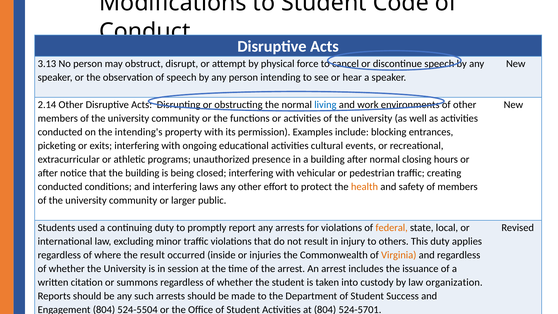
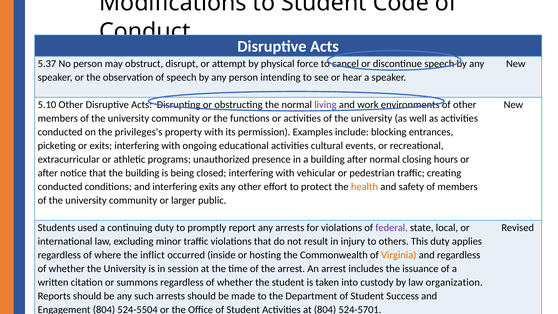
3.13: 3.13 -> 5.37
2.14: 2.14 -> 5.10
living colour: blue -> purple
intending's: intending's -> privileges's
interfering laws: laws -> exits
federal colour: orange -> purple
the result: result -> inflict
injuries: injuries -> hosting
